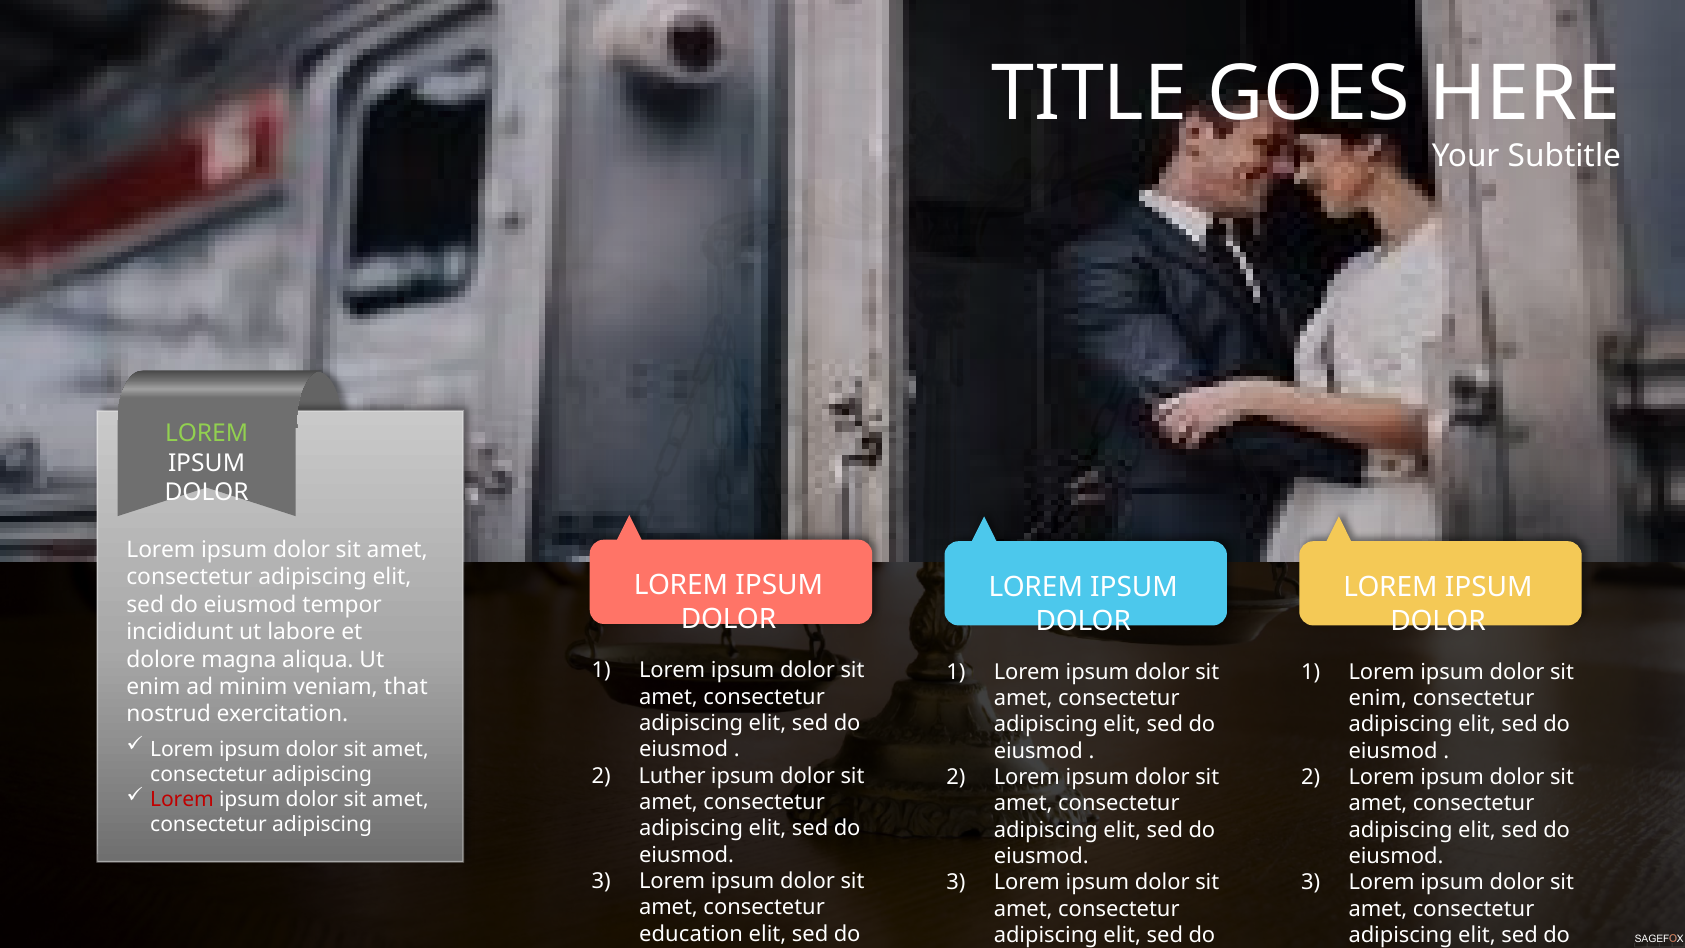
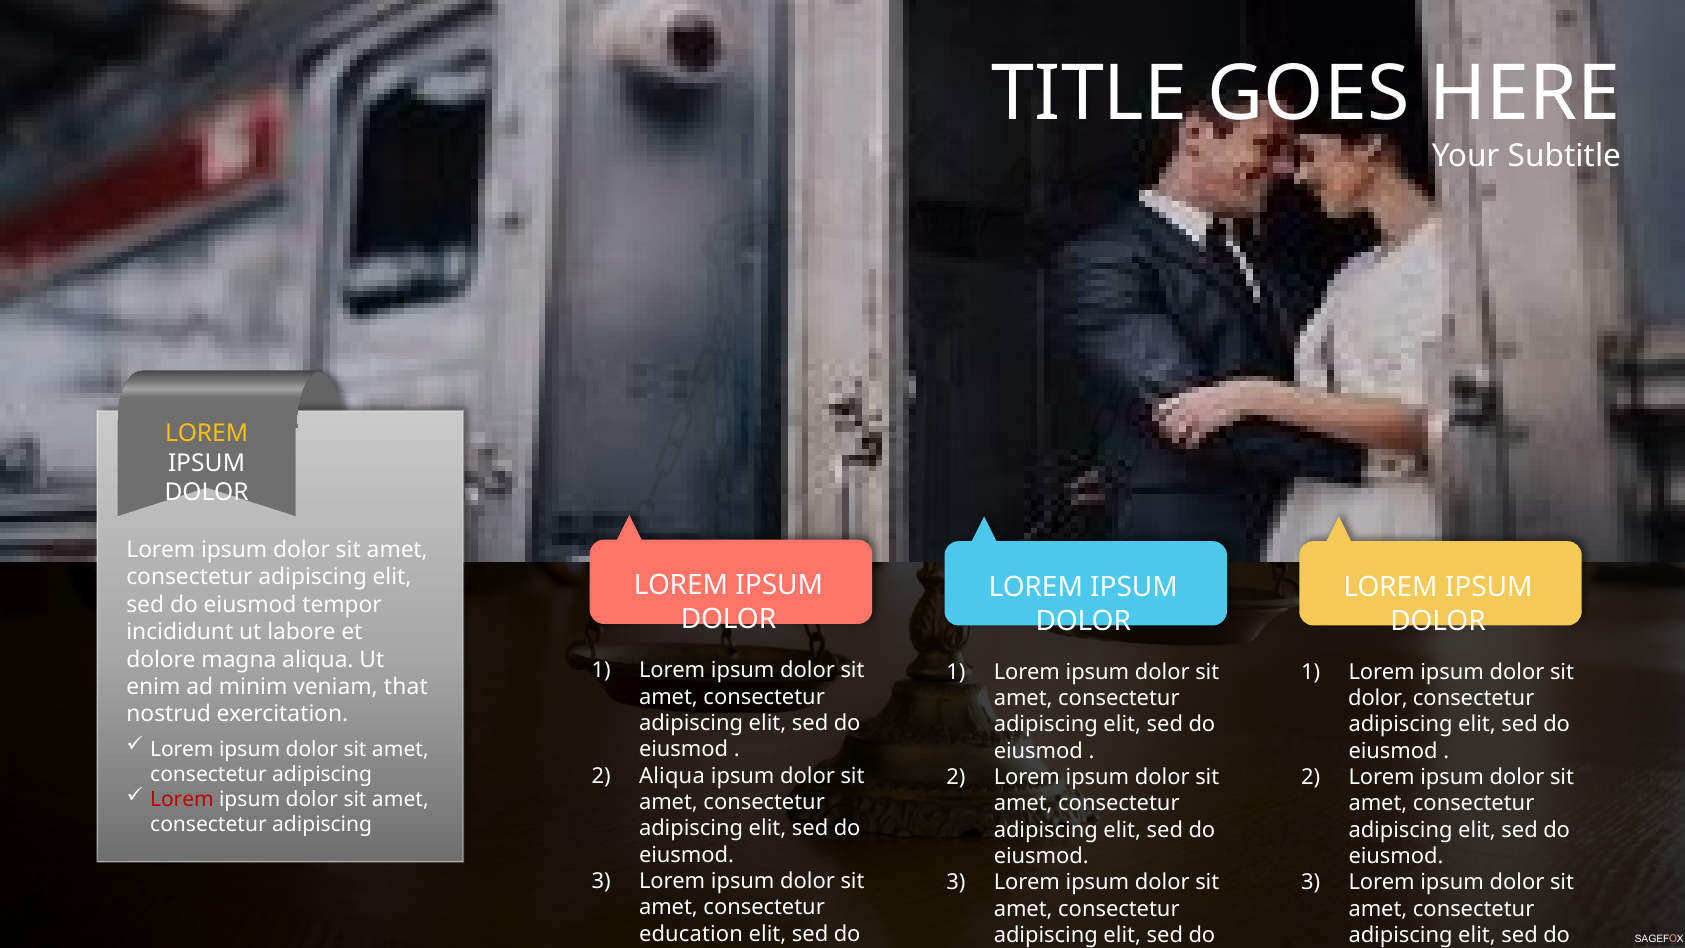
LOREM at (207, 434) colour: light green -> yellow
enim at (1378, 698): enim -> dolor
Luther at (672, 776): Luther -> Aliqua
